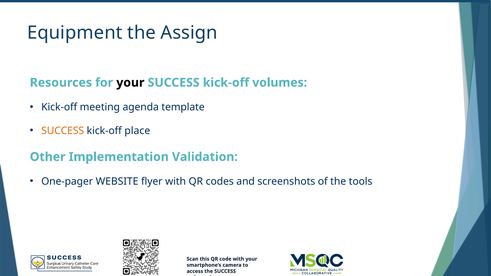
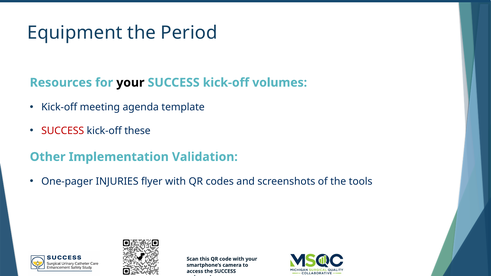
Assign: Assign -> Period
SUCCESS at (63, 131) colour: orange -> red
place: place -> these
WEBSITE: WEBSITE -> INJURIES
